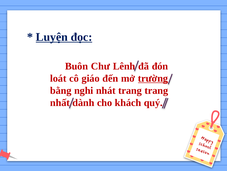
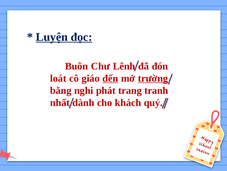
đến underline: none -> present
nhát: nhát -> phát
trang trang: trang -> tranh
